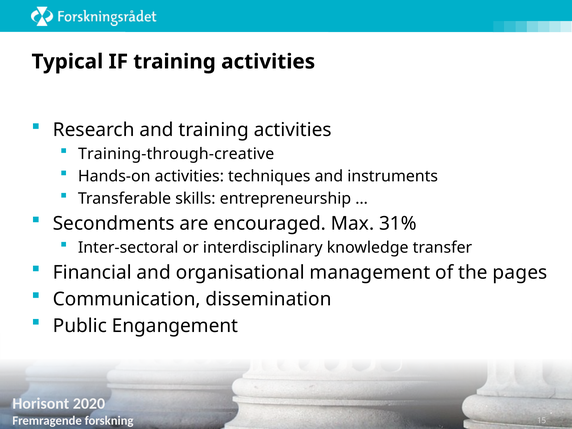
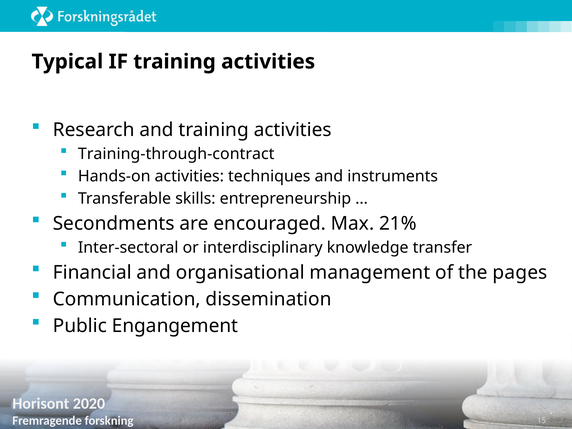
Training-through-creative: Training-through-creative -> Training-through-contract
31%: 31% -> 21%
